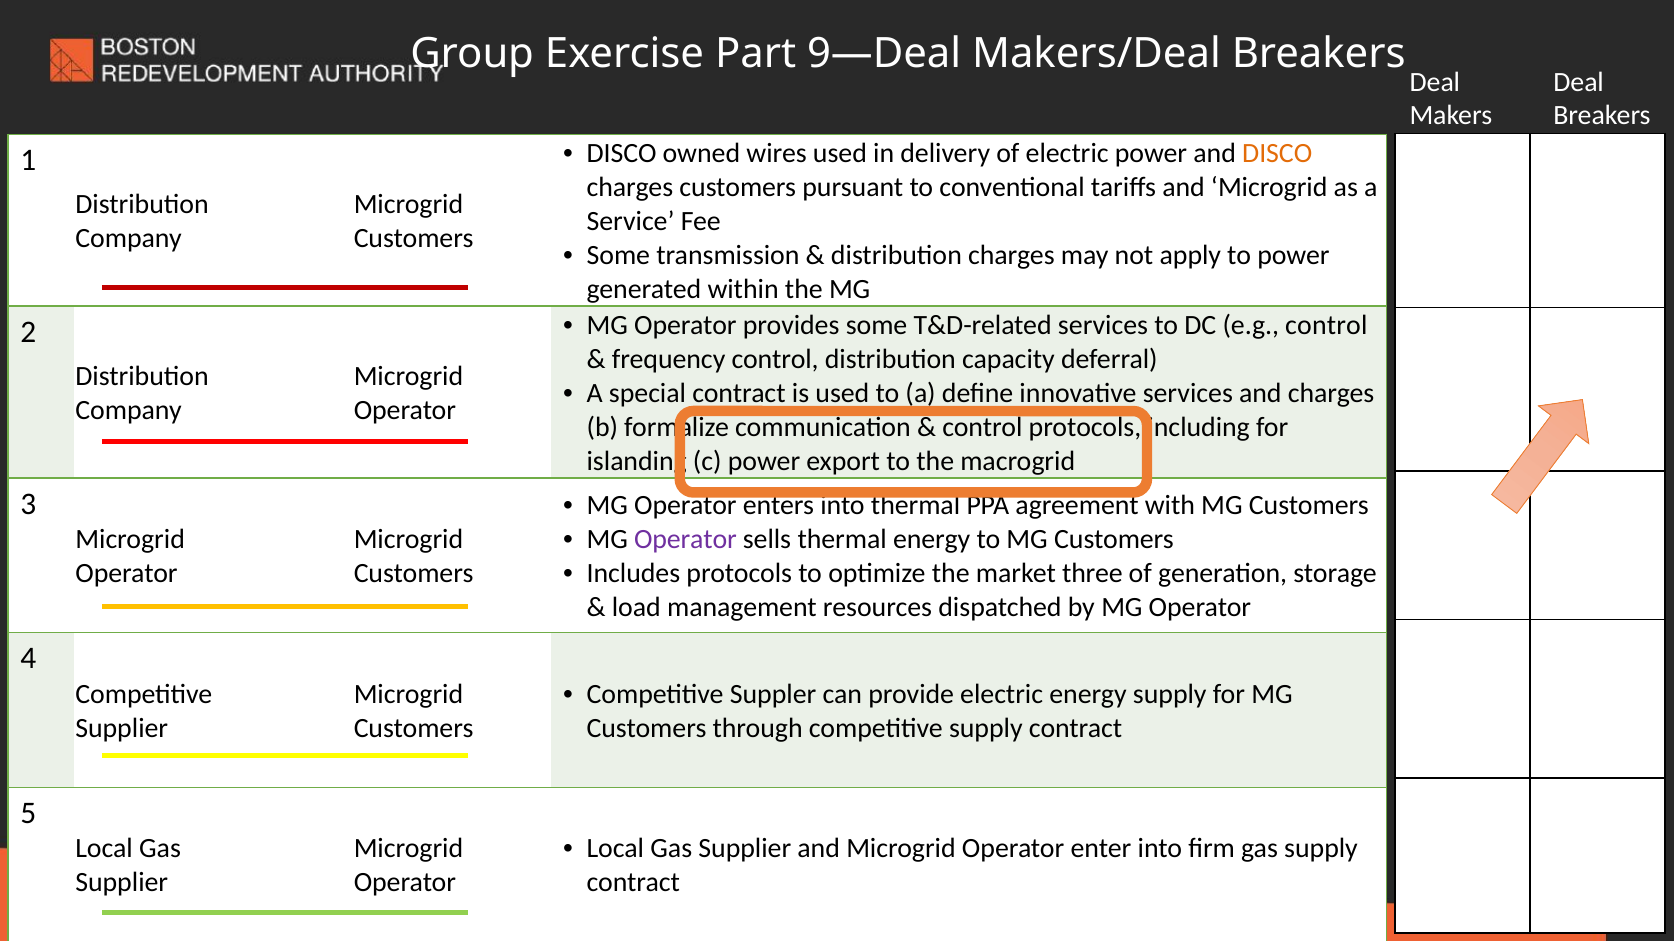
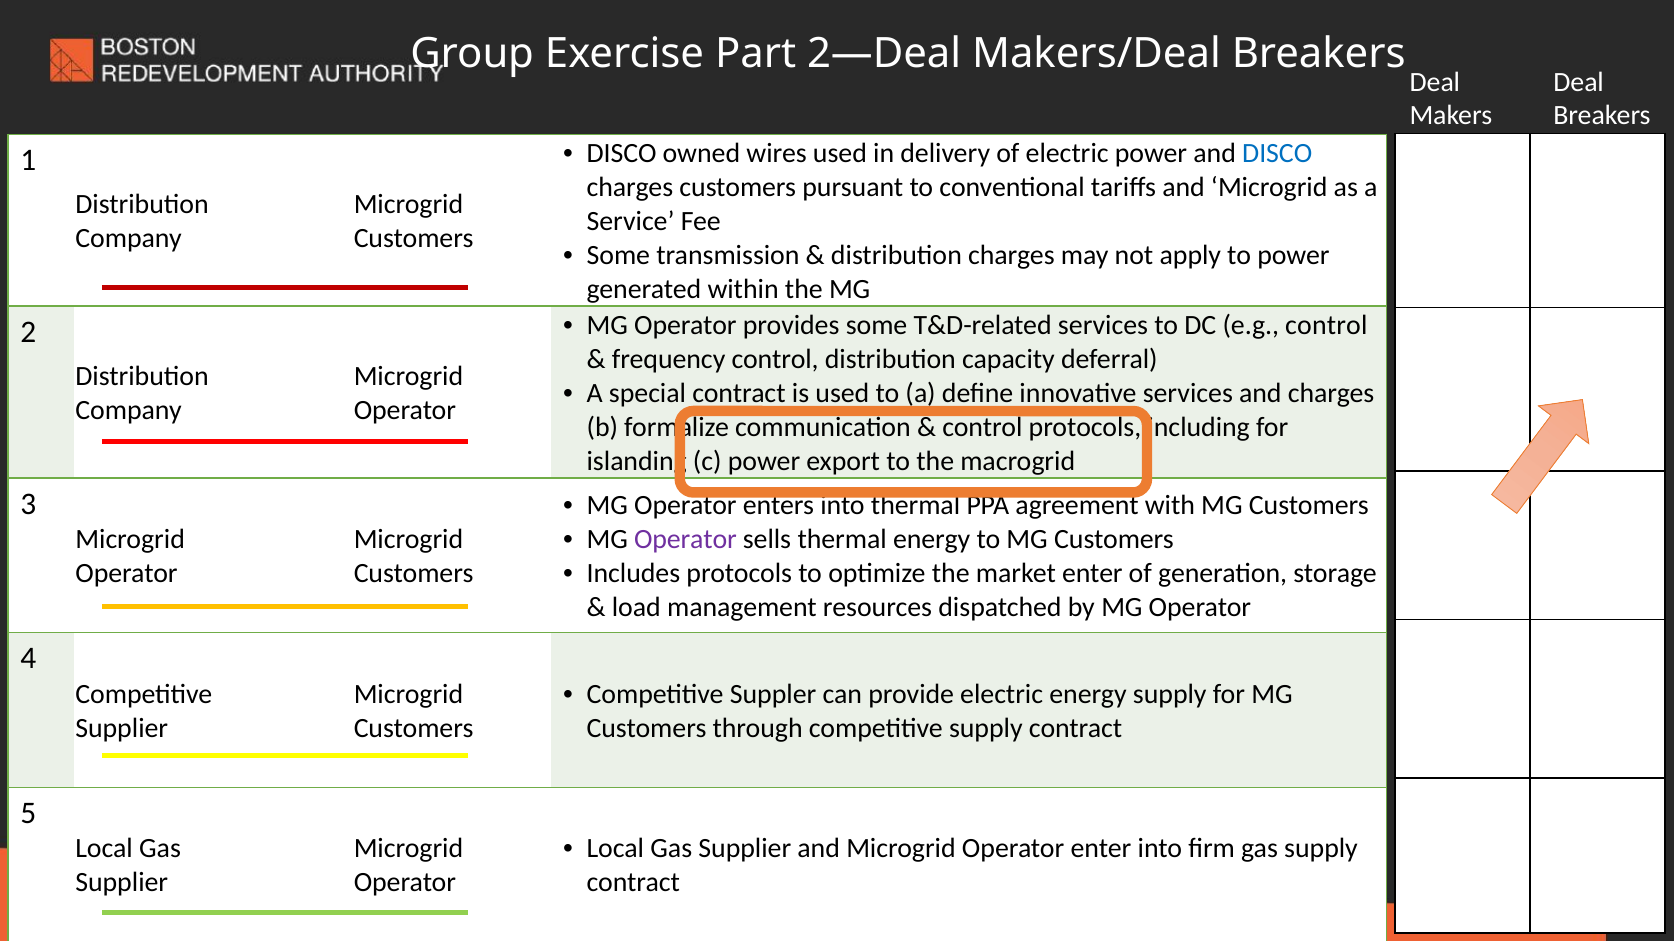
9—Deal: 9—Deal -> 2—Deal
DISCO at (1277, 153) colour: orange -> blue
market three: three -> enter
